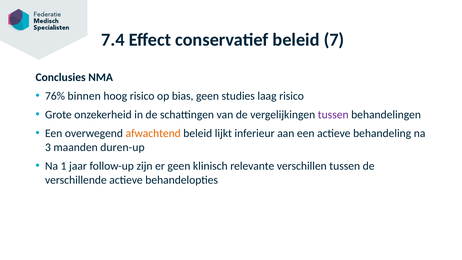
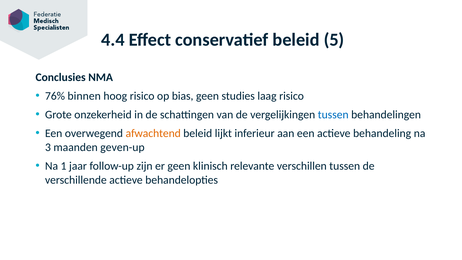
7.4: 7.4 -> 4.4
7: 7 -> 5
tussen at (333, 115) colour: purple -> blue
duren-up: duren-up -> geven-up
